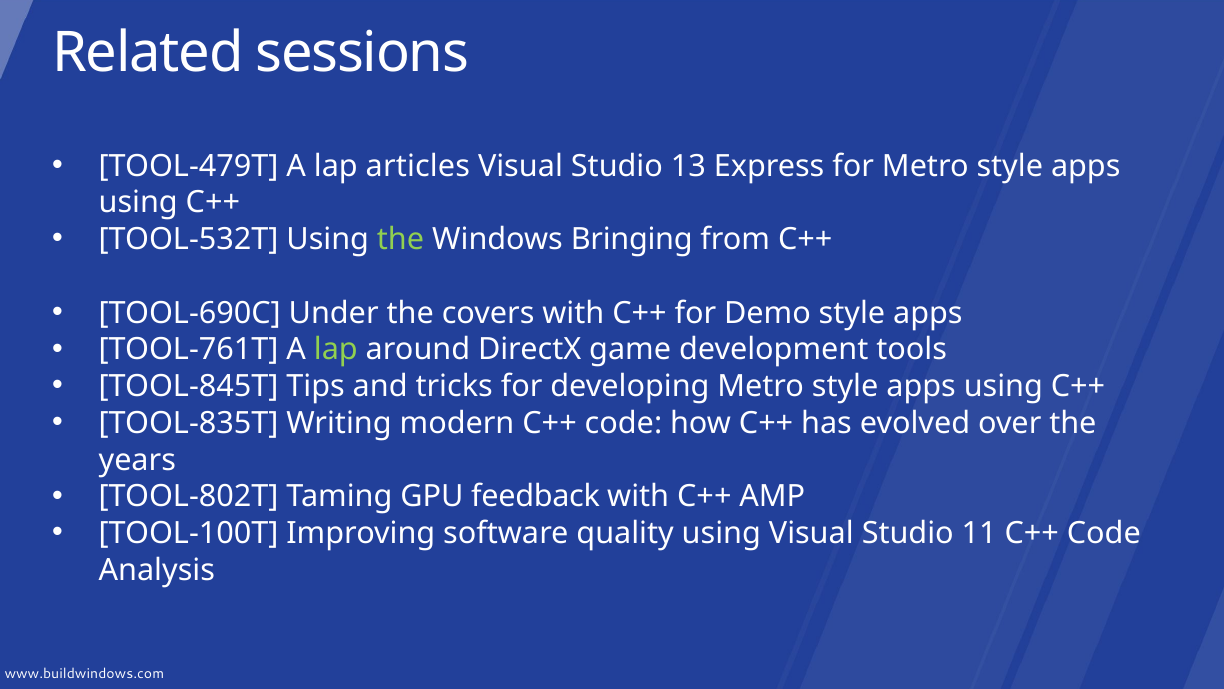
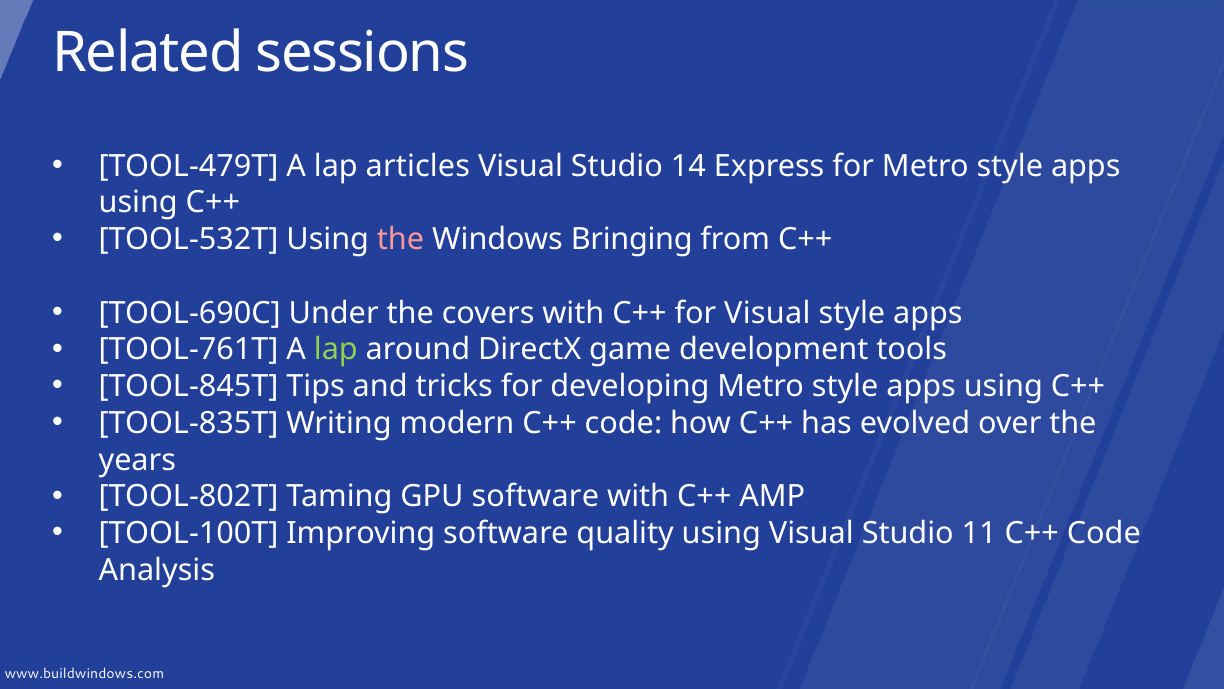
13: 13 -> 14
the at (401, 239) colour: light green -> pink
for Demo: Demo -> Visual
GPU feedback: feedback -> software
